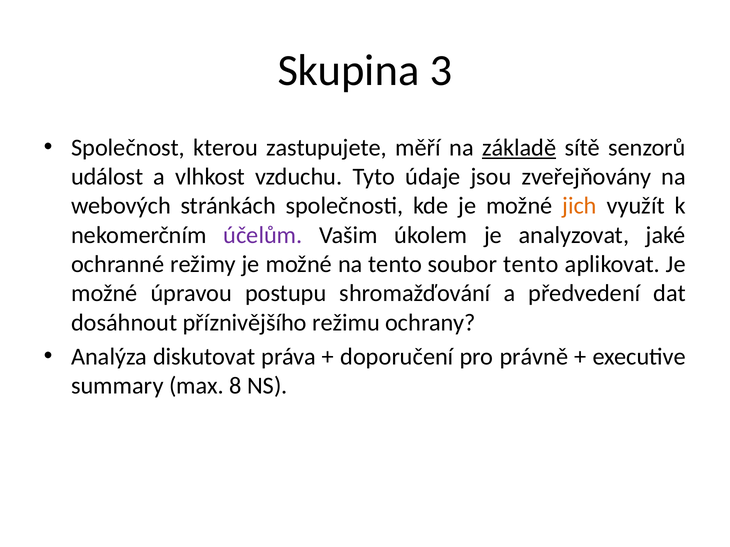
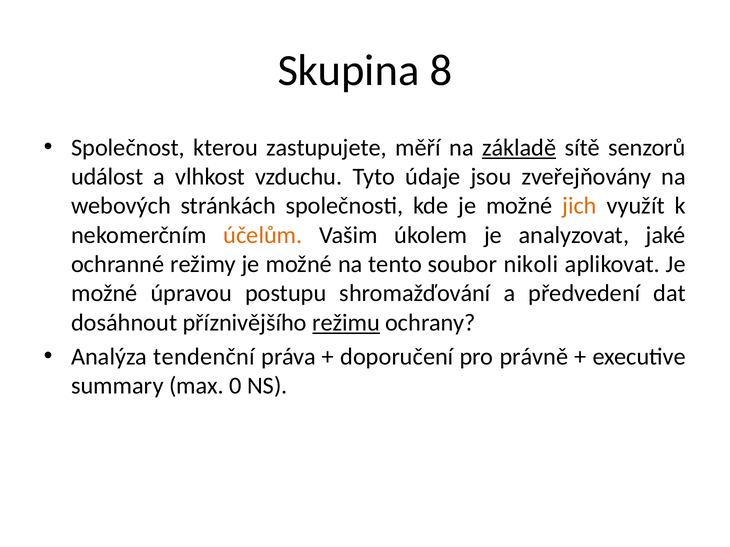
3: 3 -> 8
účelům colour: purple -> orange
soubor tento: tento -> nikoli
režimu underline: none -> present
diskutovat: diskutovat -> tendenční
8: 8 -> 0
